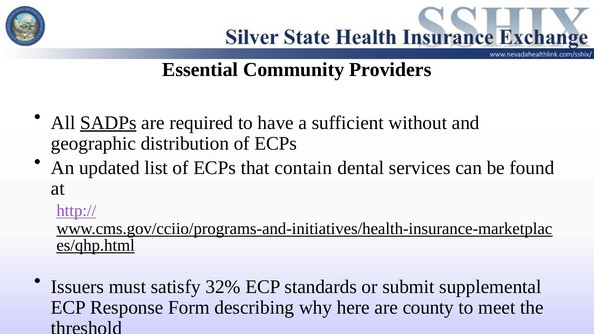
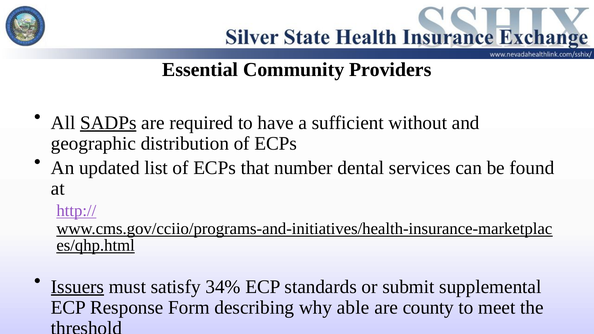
contain: contain -> number
Issuers underline: none -> present
32%: 32% -> 34%
here: here -> able
